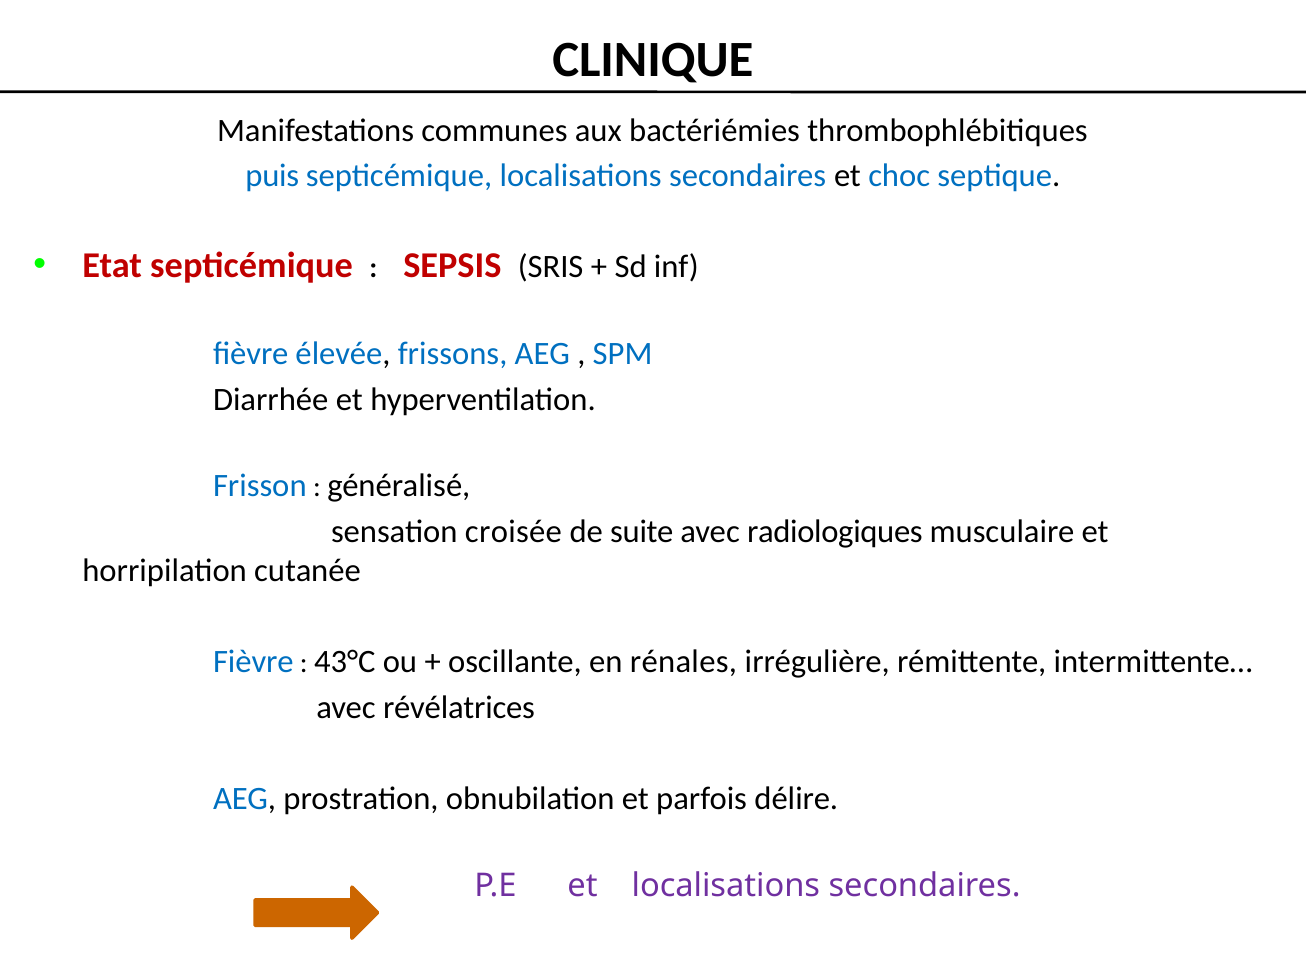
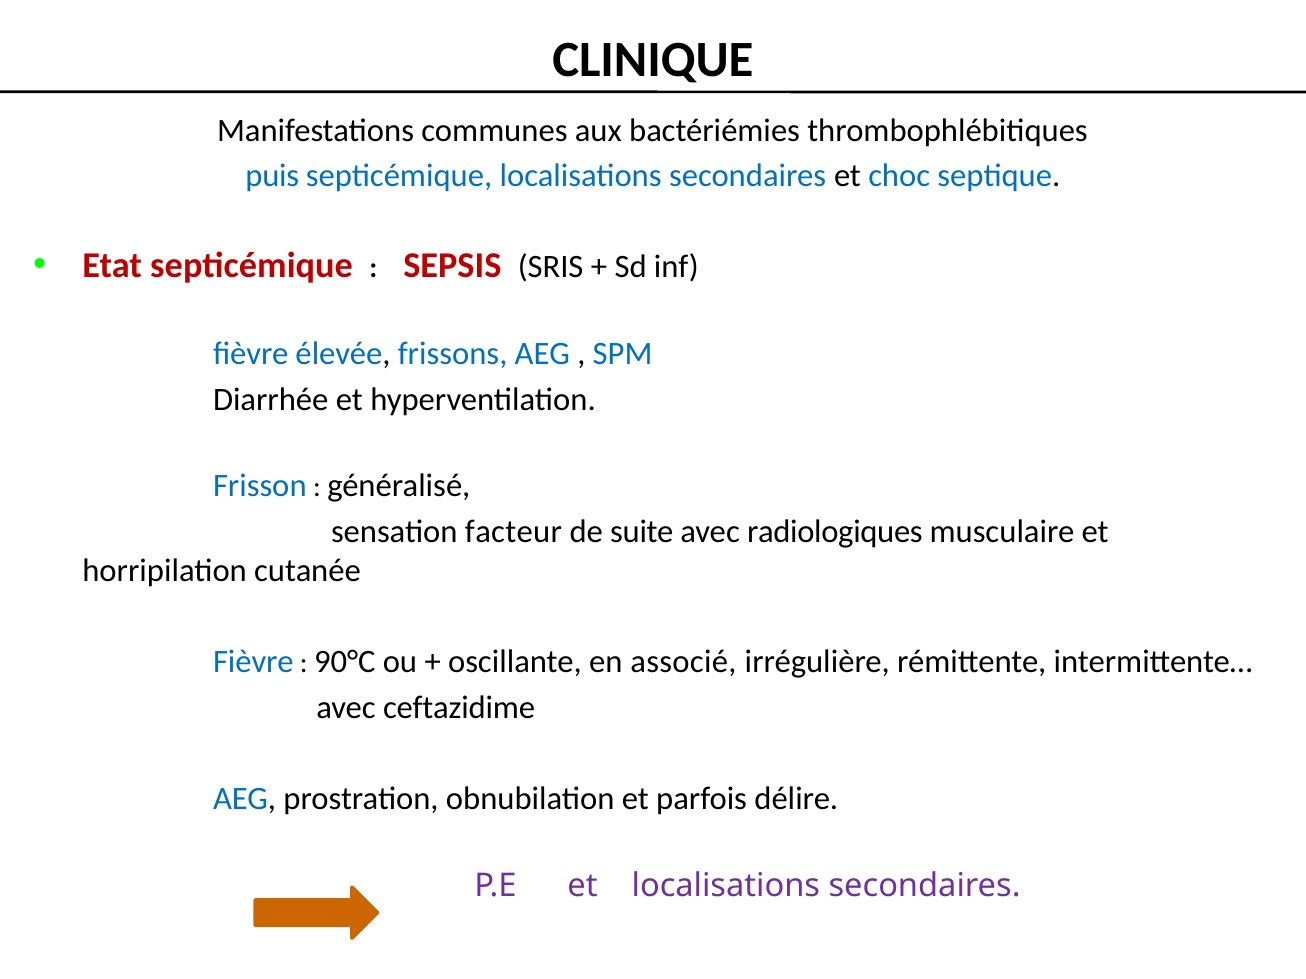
croisée: croisée -> facteur
43°C: 43°C -> 90°C
rénales: rénales -> associé
révélatrices: révélatrices -> ceftazidime
